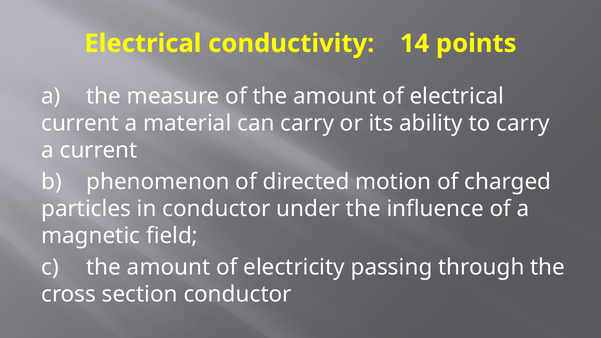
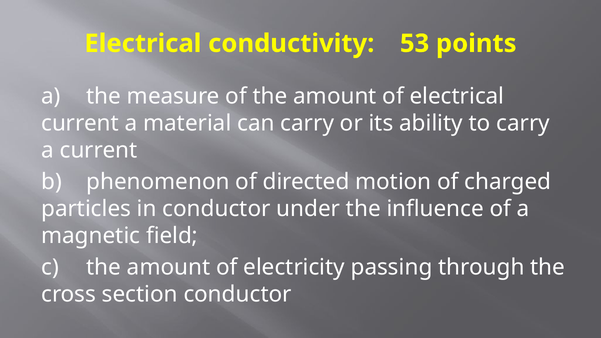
14: 14 -> 53
